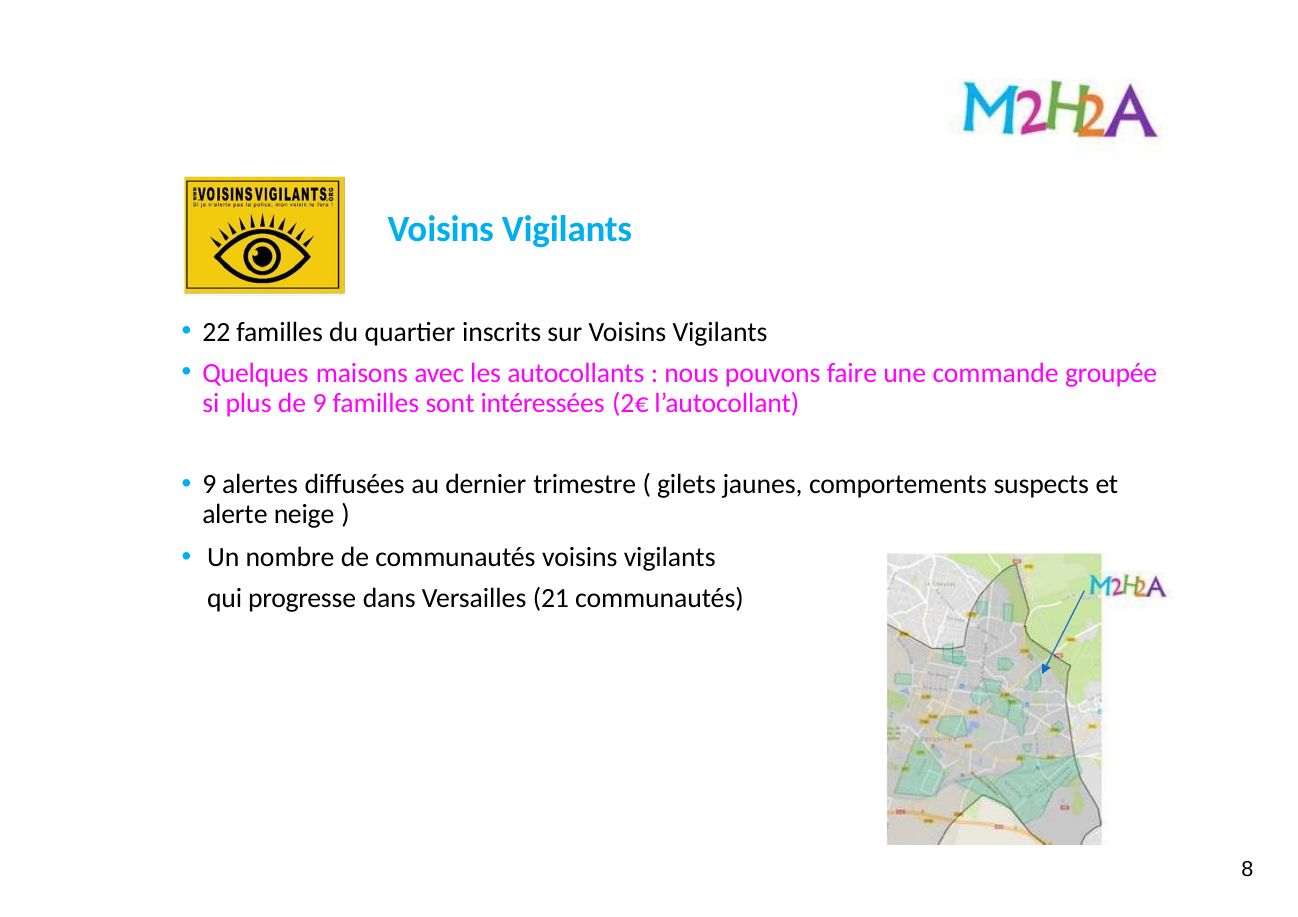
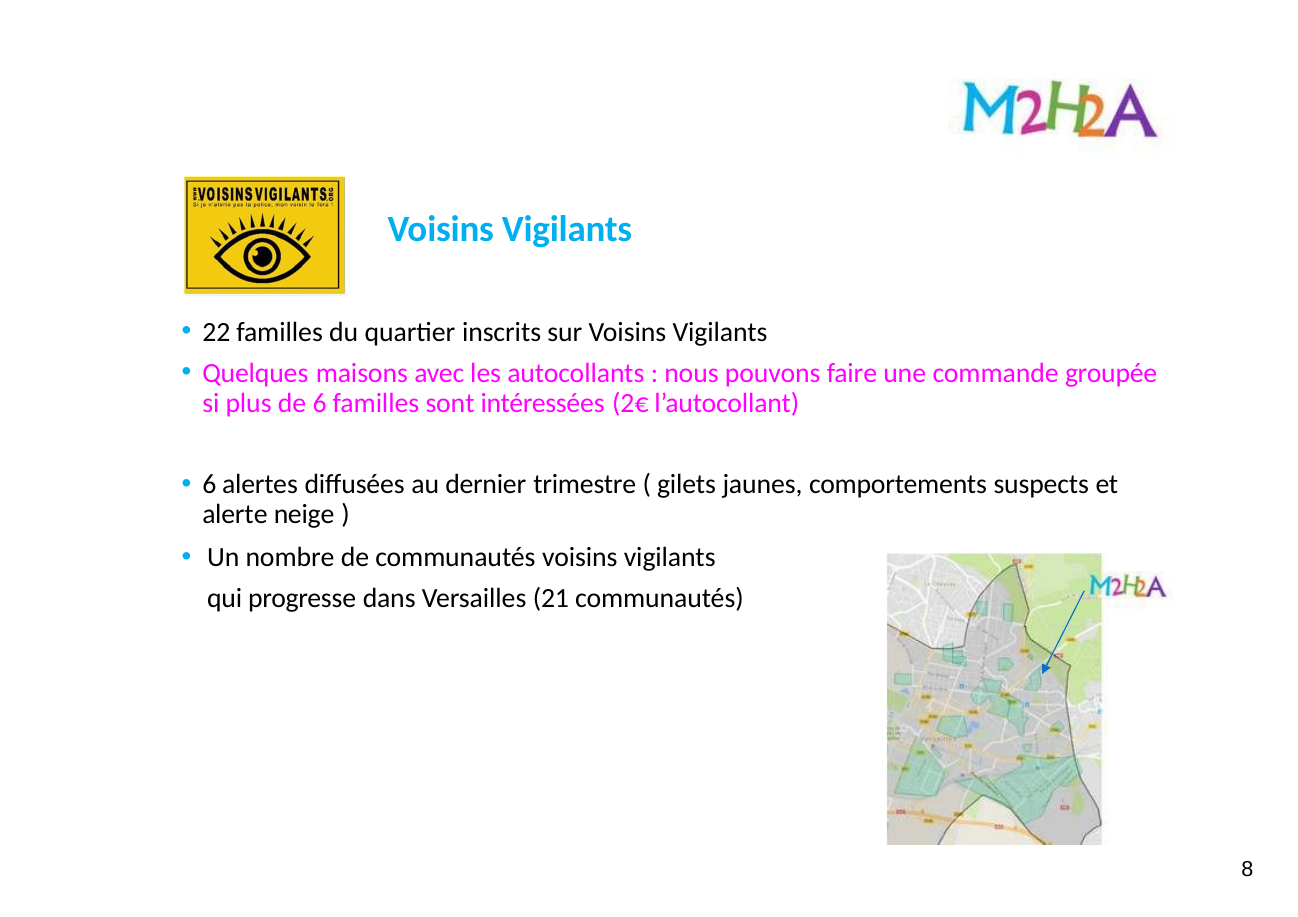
de 9: 9 -> 6
9 at (209, 485): 9 -> 6
